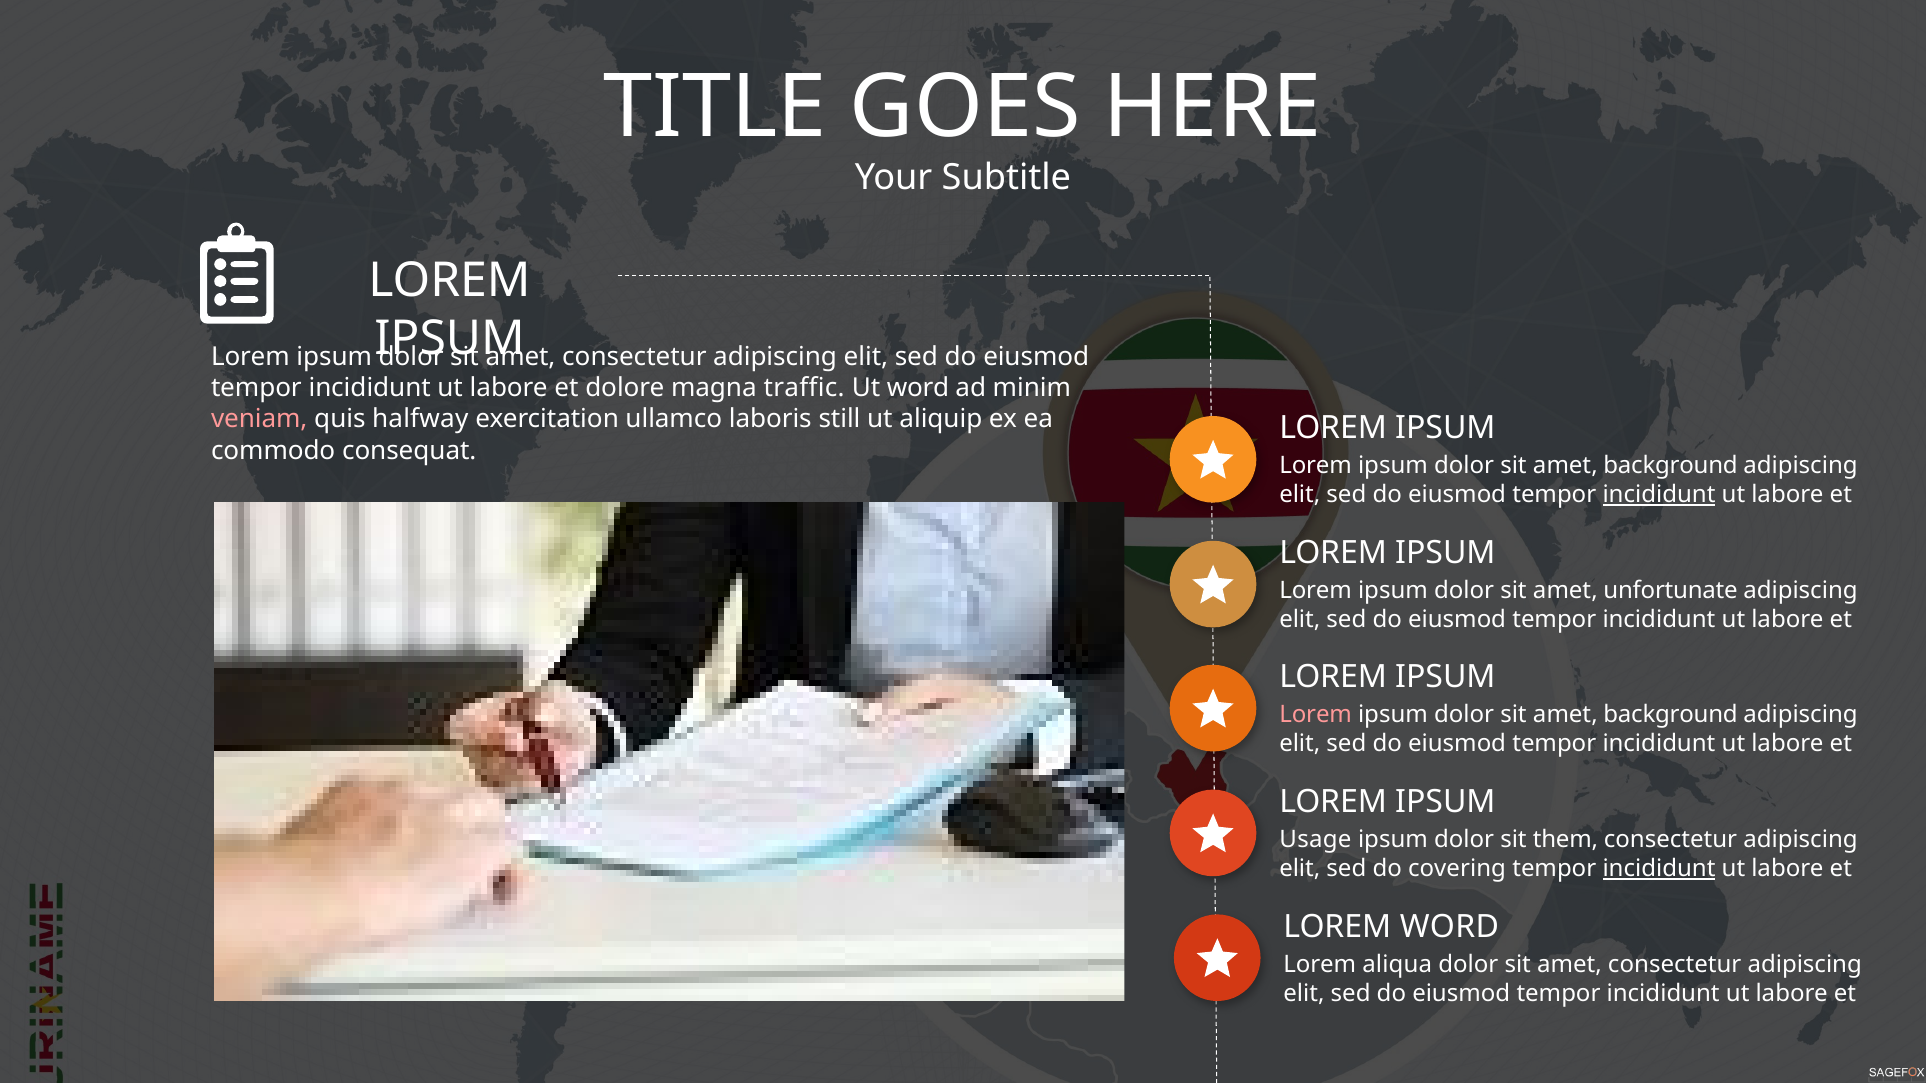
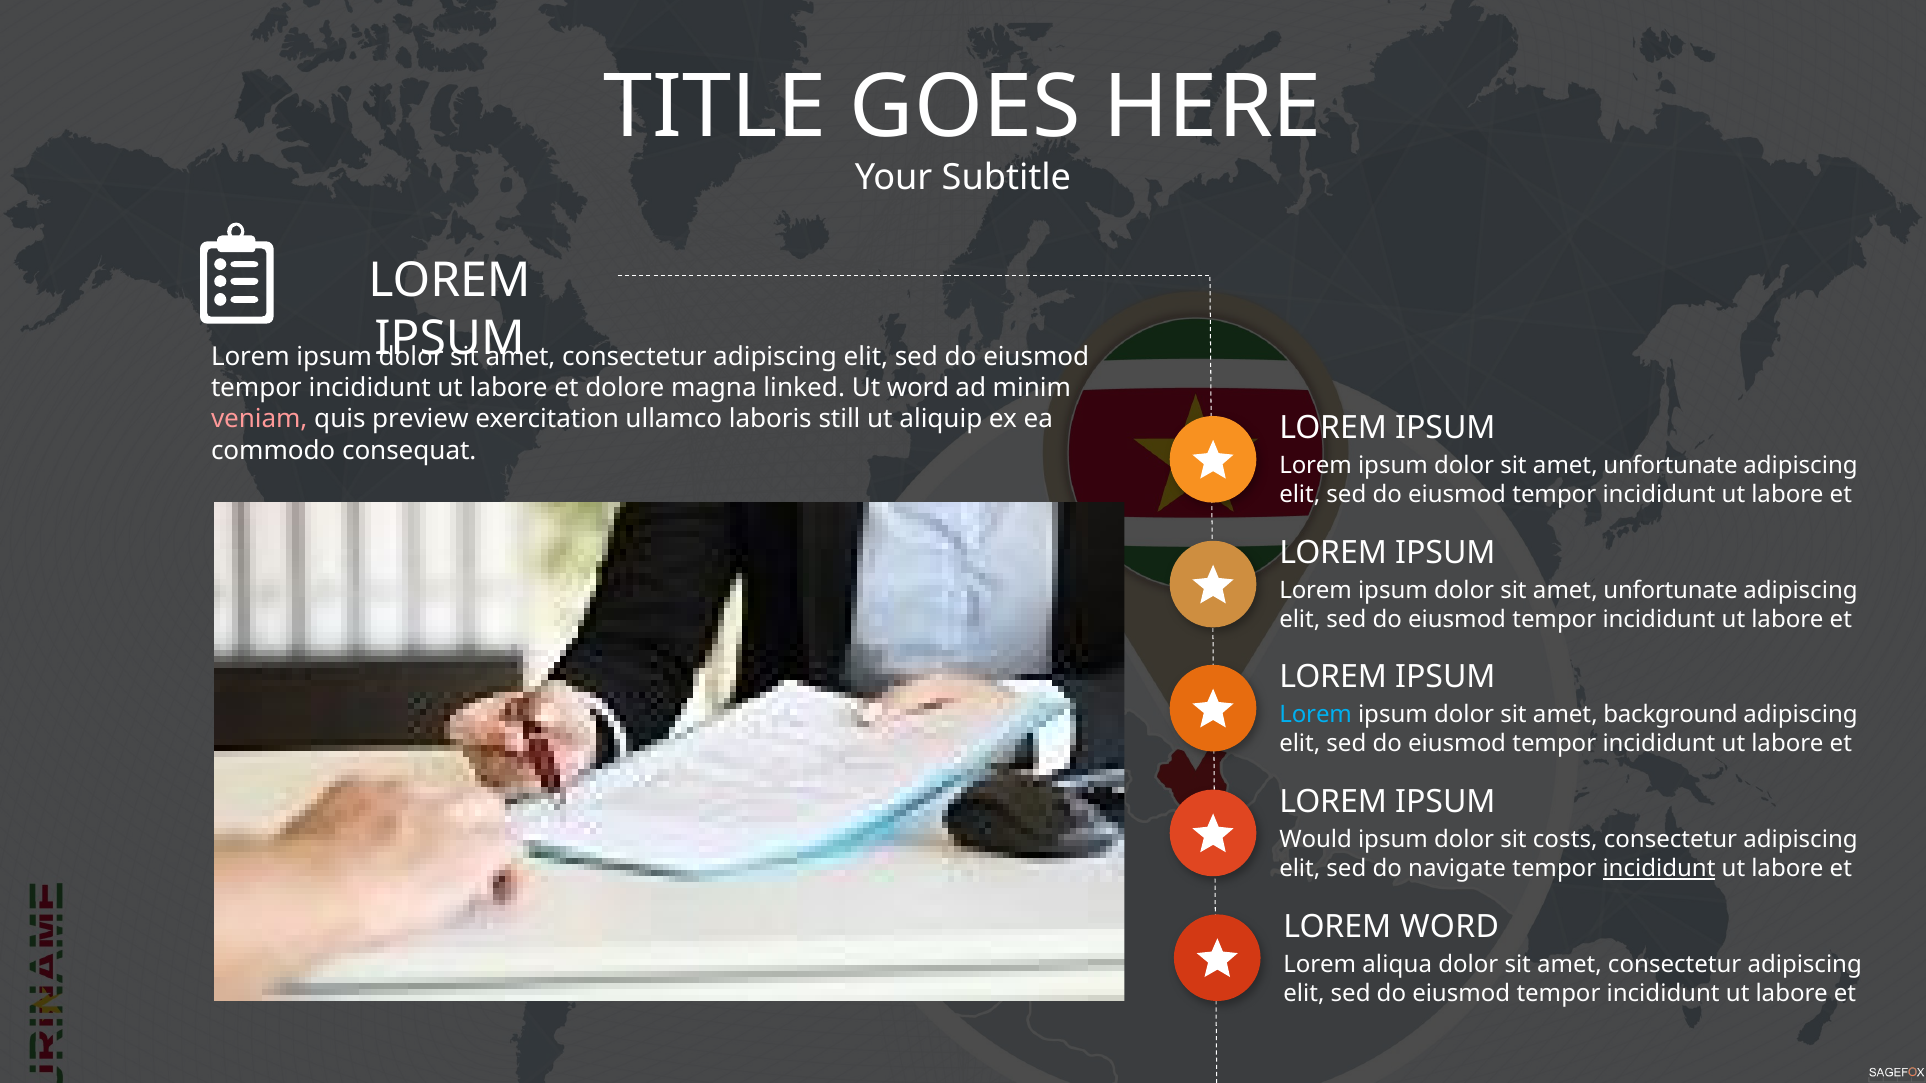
traffic: traffic -> linked
halfway: halfway -> preview
background at (1671, 466): background -> unfortunate
incididunt at (1659, 495) underline: present -> none
Lorem at (1316, 715) colour: pink -> light blue
Usage: Usage -> Would
them: them -> costs
covering: covering -> navigate
